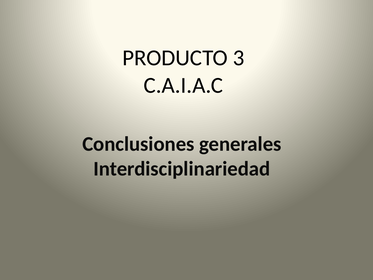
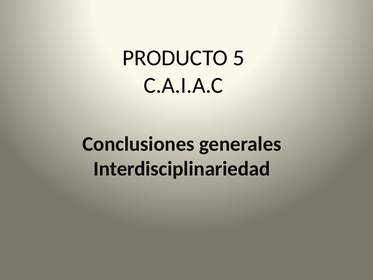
3: 3 -> 5
